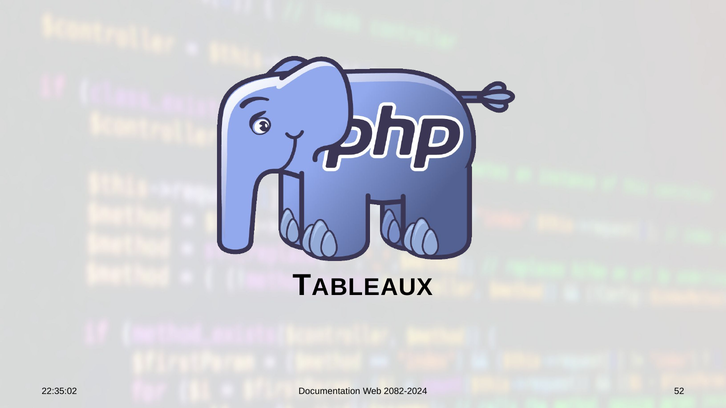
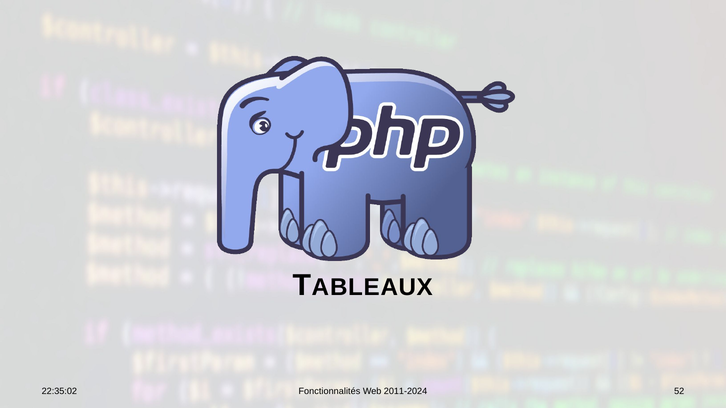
Documentation: Documentation -> Fonctionnalités
2082-2024: 2082-2024 -> 2011-2024
